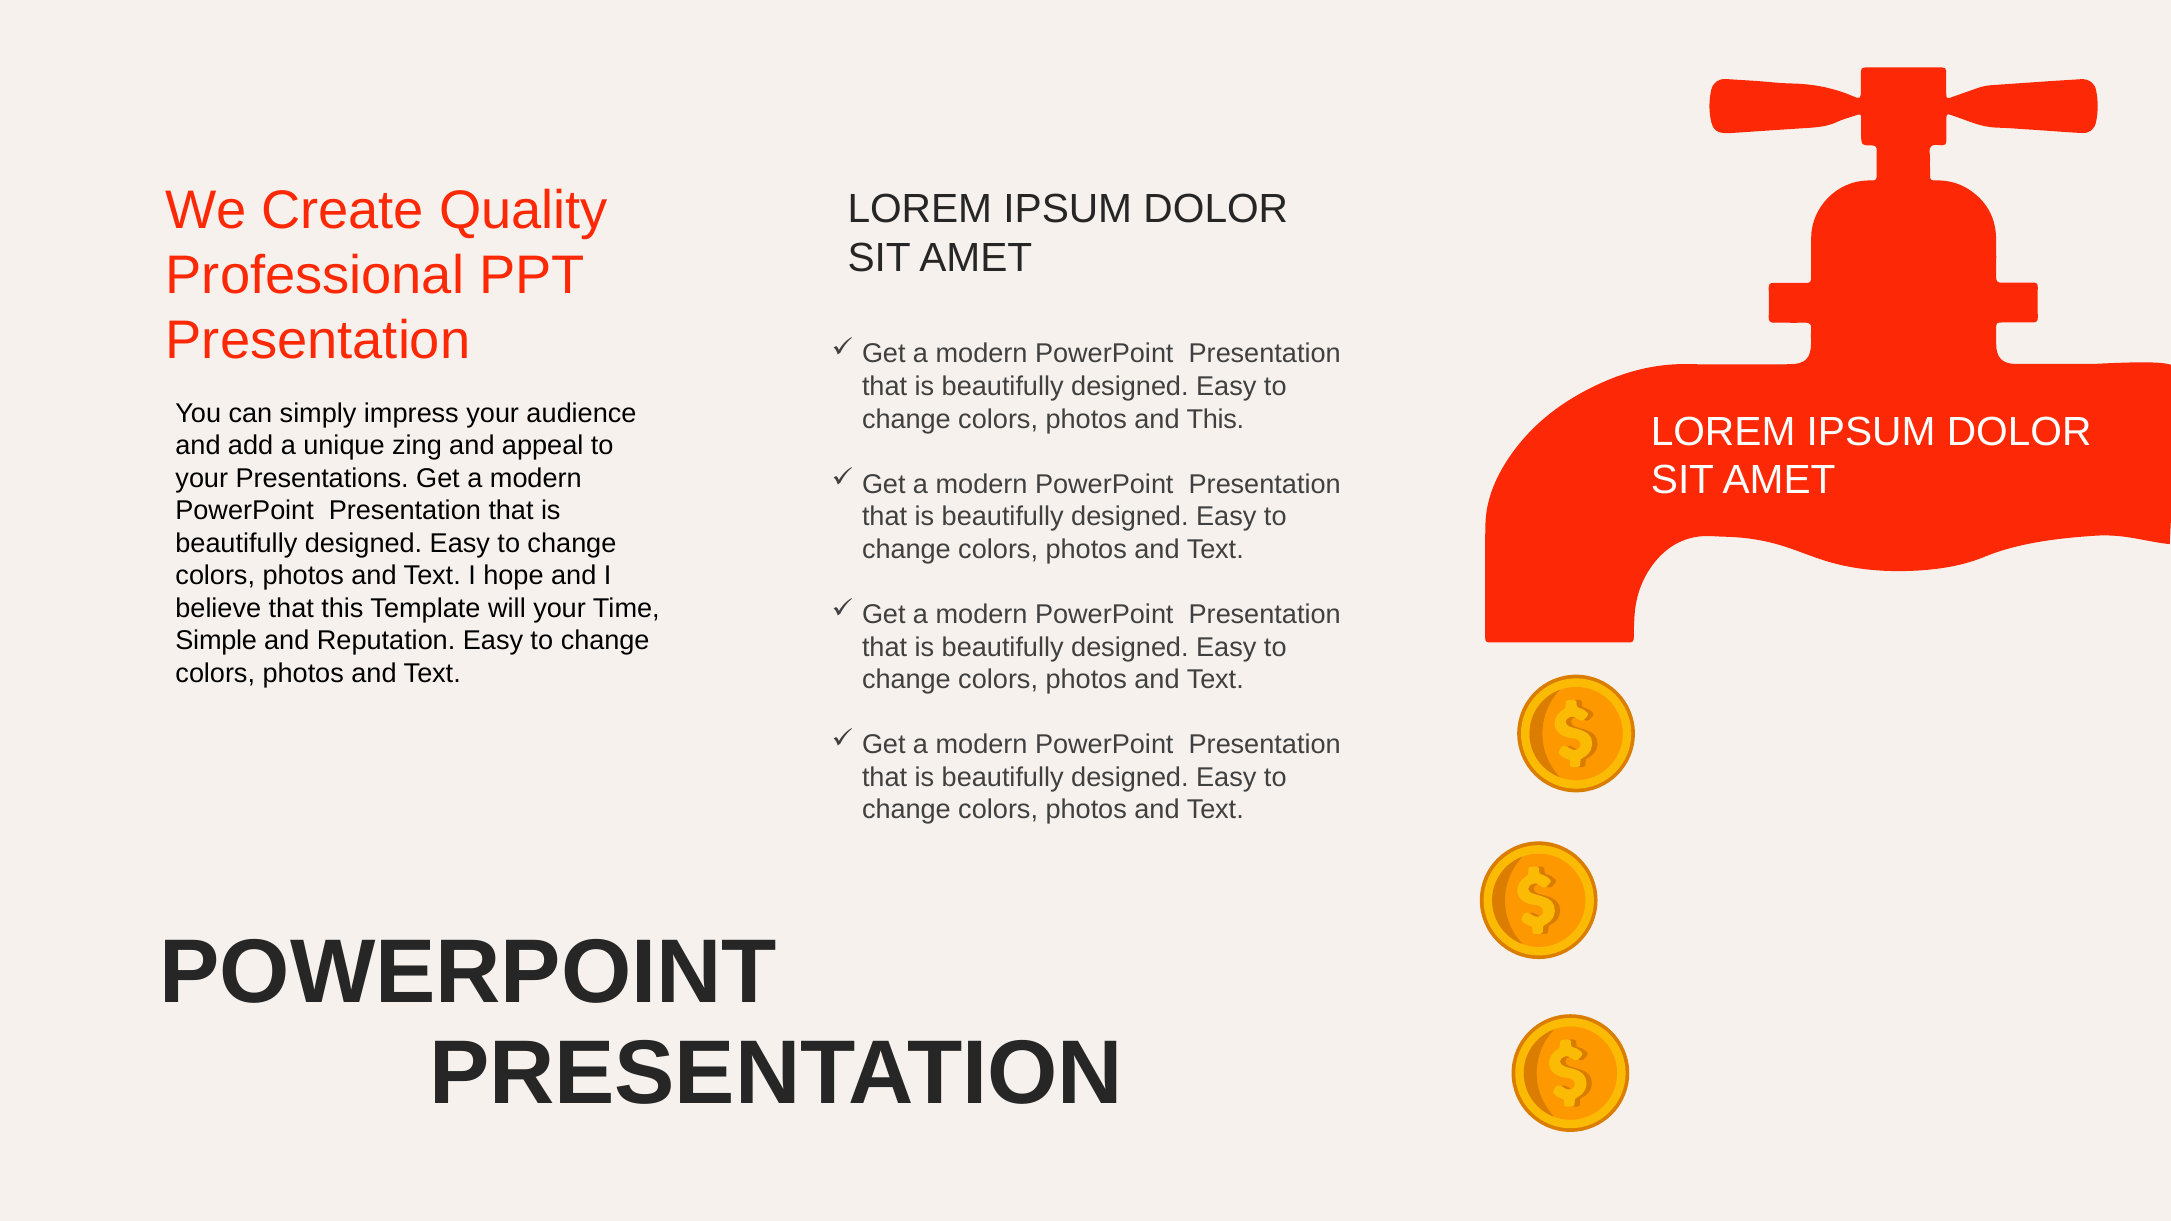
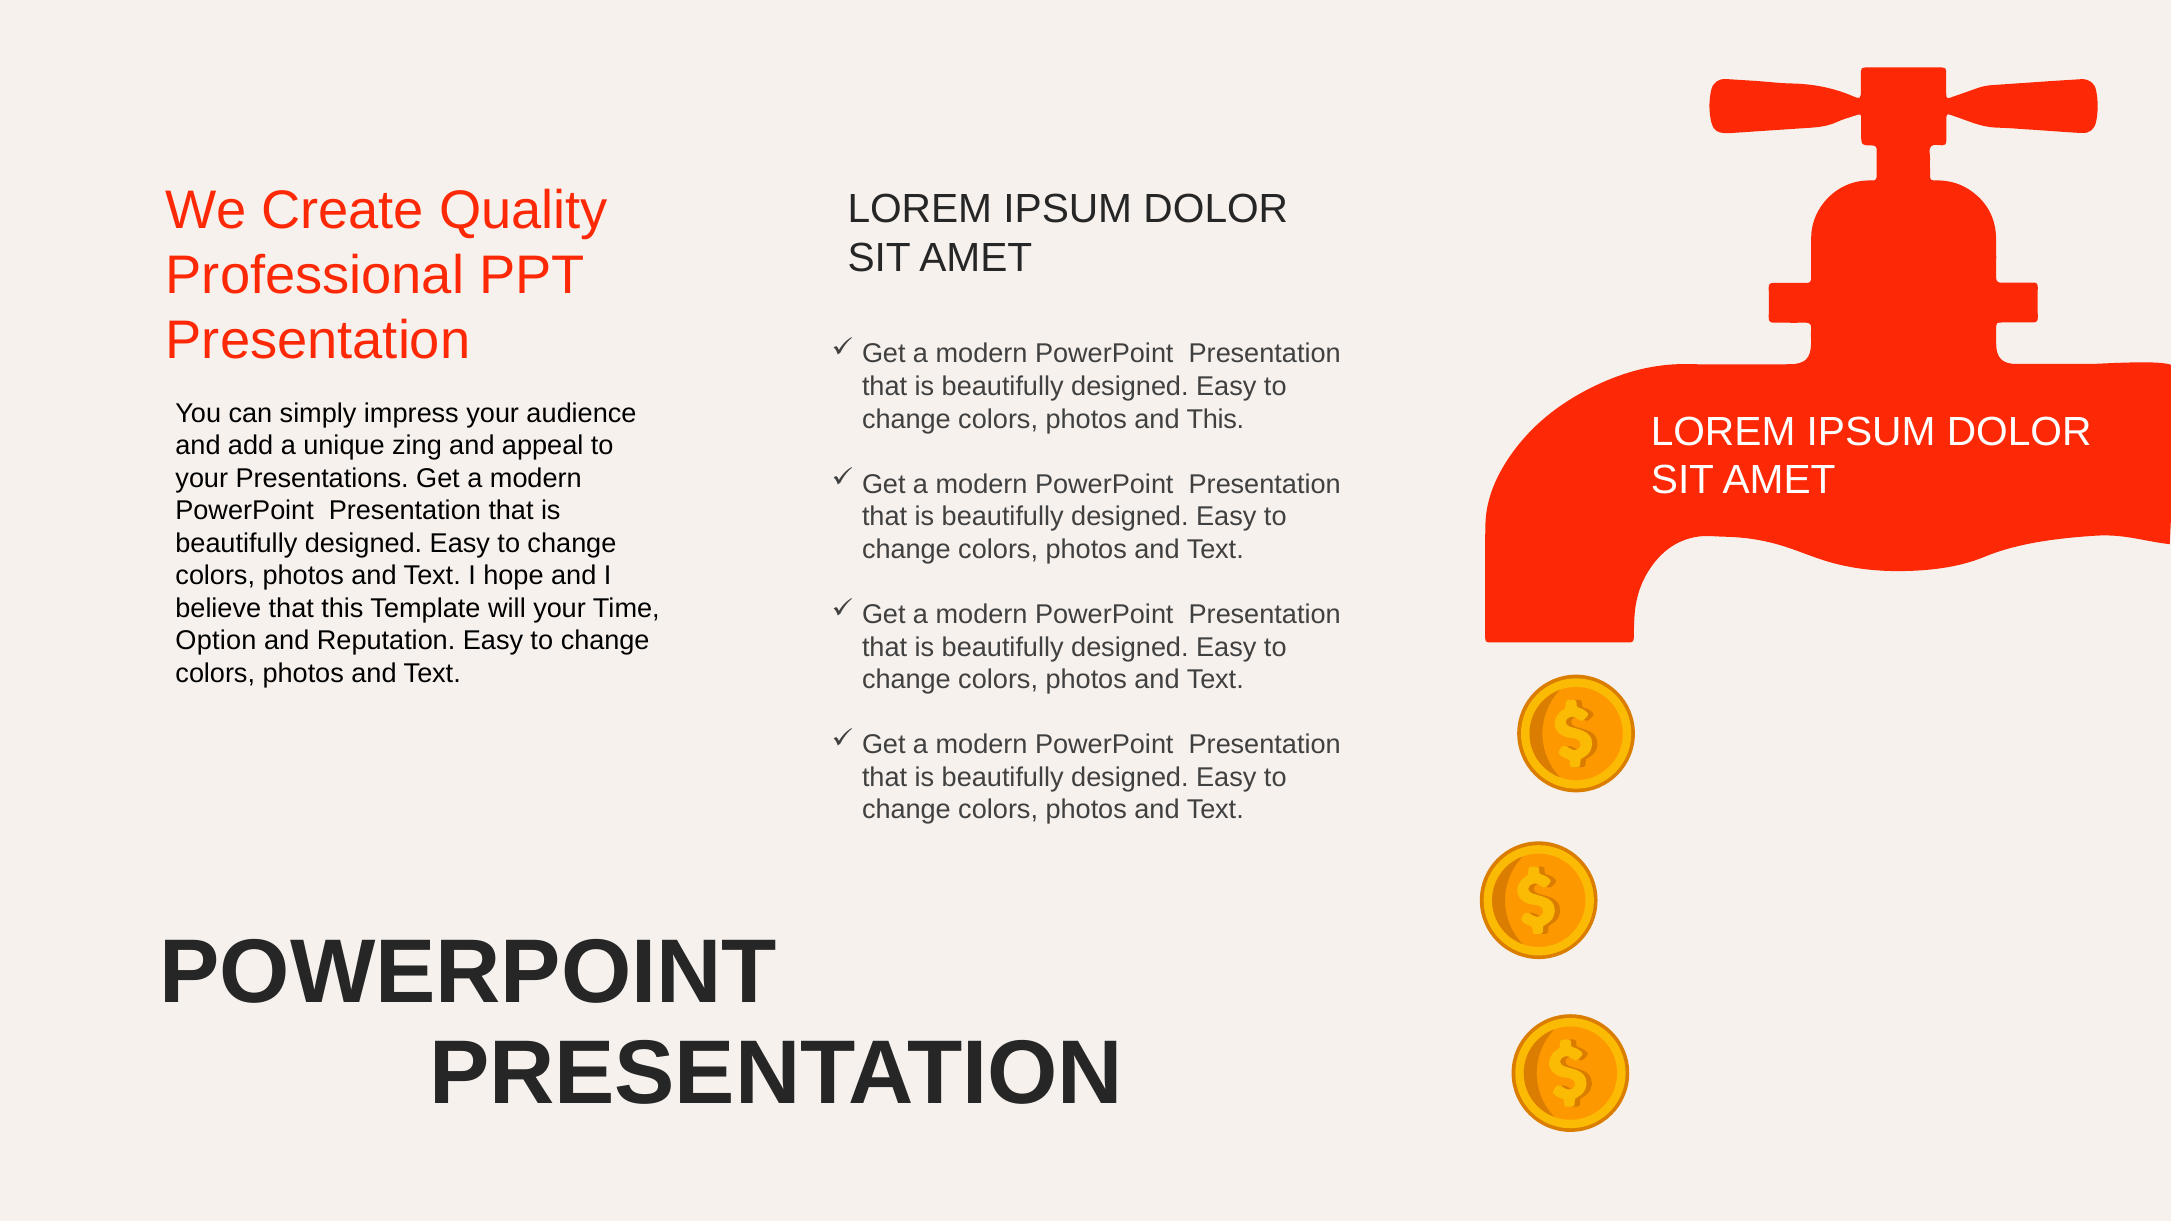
Simple: Simple -> Option
